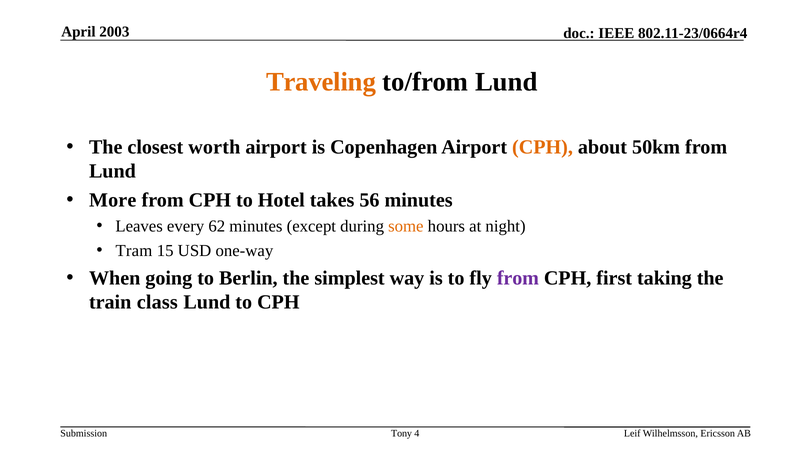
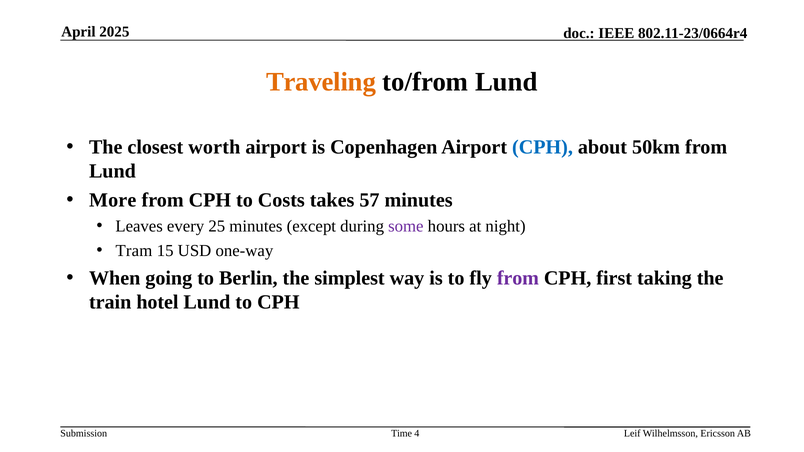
2003: 2003 -> 2025
CPH at (543, 147) colour: orange -> blue
Hotel: Hotel -> Costs
56: 56 -> 57
62: 62 -> 25
some colour: orange -> purple
class: class -> hotel
Tony: Tony -> Time
